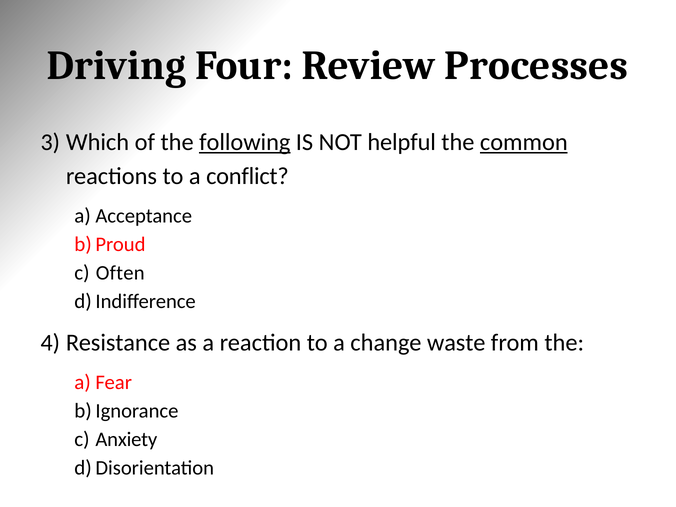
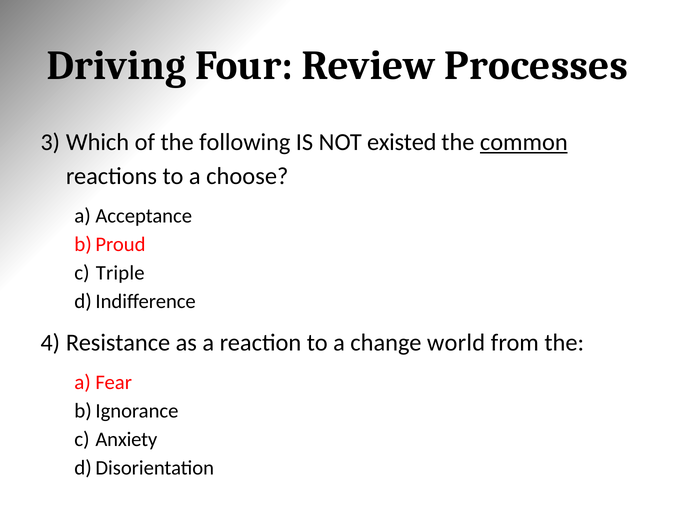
following underline: present -> none
helpful: helpful -> existed
conflict: conflict -> choose
Often: Often -> Triple
waste: waste -> world
